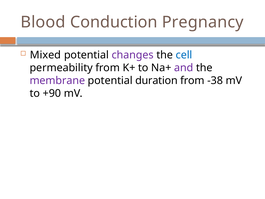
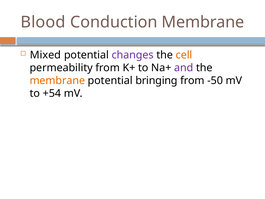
Conduction Pregnancy: Pregnancy -> Membrane
cell colour: blue -> orange
membrane at (57, 80) colour: purple -> orange
duration: duration -> bringing
-38: -38 -> -50
+90: +90 -> +54
